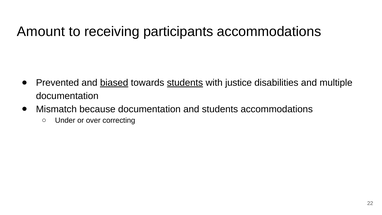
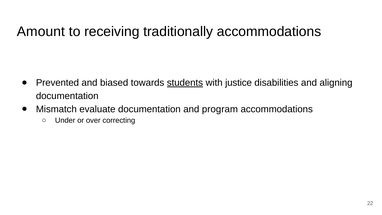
participants: participants -> traditionally
biased underline: present -> none
multiple: multiple -> aligning
because: because -> evaluate
and students: students -> program
